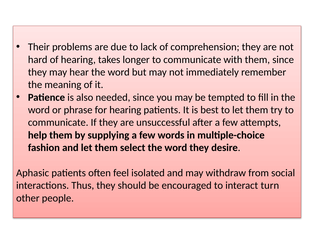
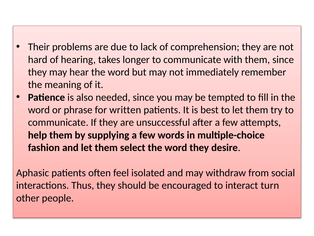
for hearing: hearing -> written
